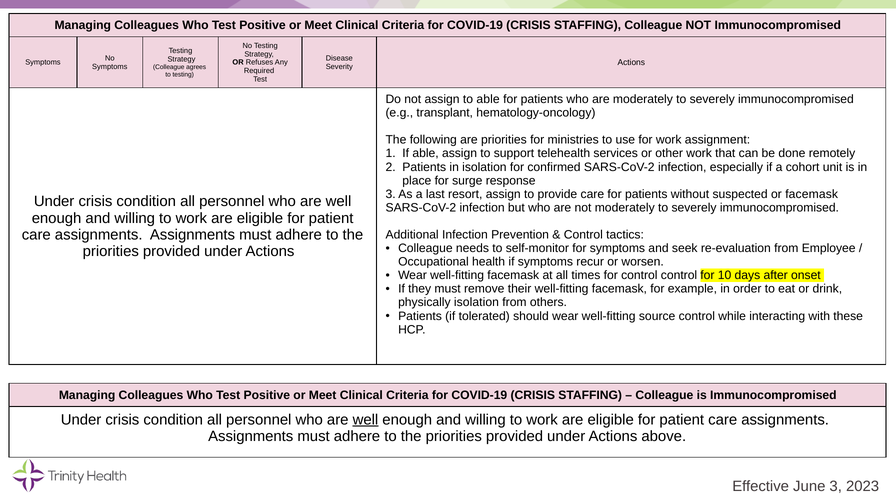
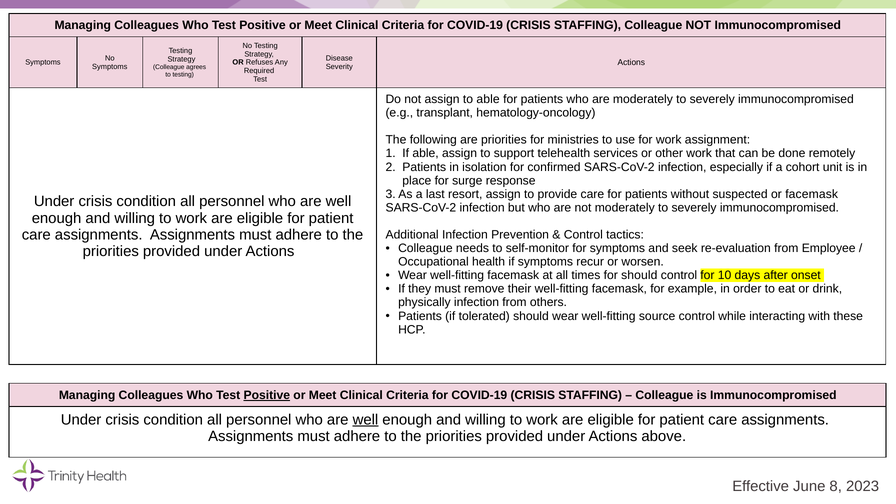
for control: control -> should
physically isolation: isolation -> infection
Positive at (267, 395) underline: none -> present
June 3: 3 -> 8
